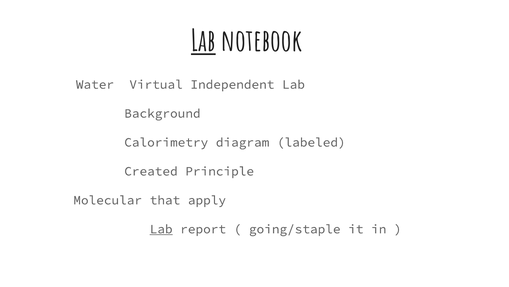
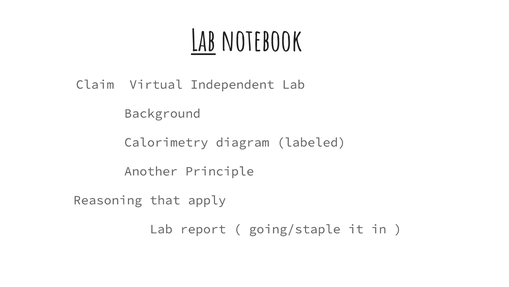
Water: Water -> Claim
Created: Created -> Another
Molecular: Molecular -> Reasoning
Lab at (161, 229) underline: present -> none
